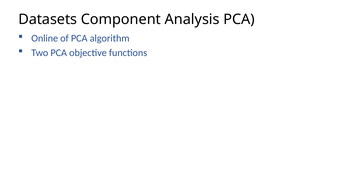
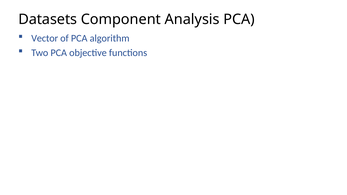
Online: Online -> Vector
